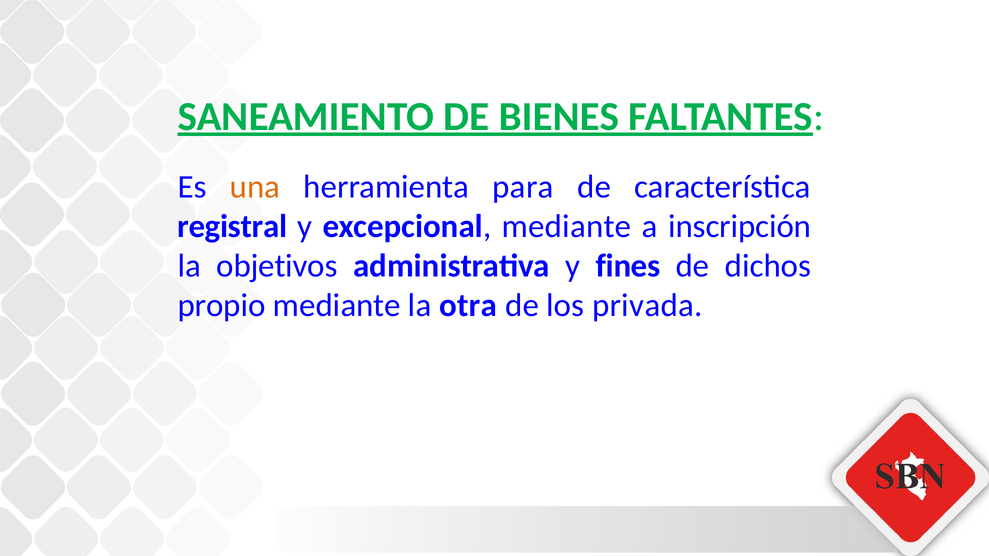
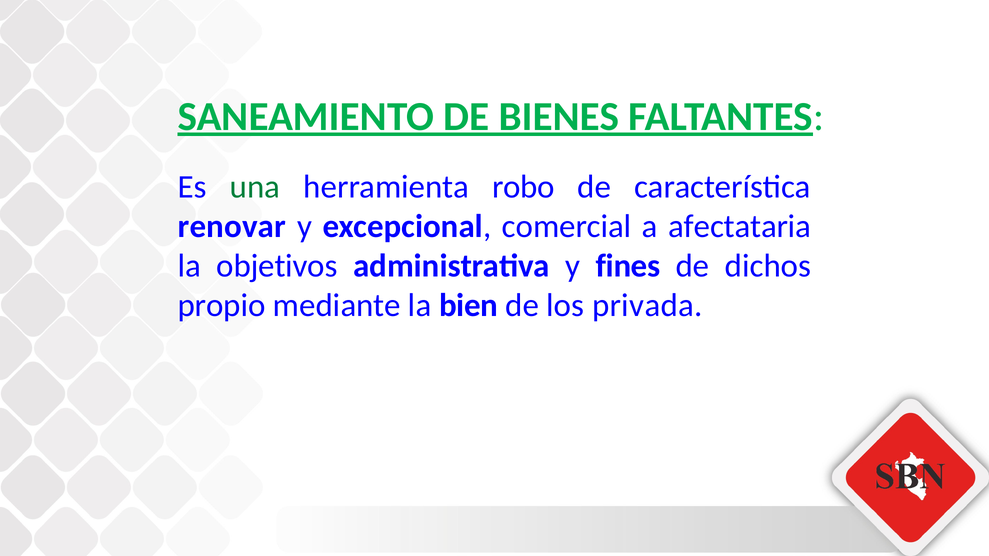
una colour: orange -> green
para: para -> robo
registral: registral -> renovar
excepcional mediante: mediante -> comercial
inscripción: inscripción -> afectataria
otra: otra -> bien
